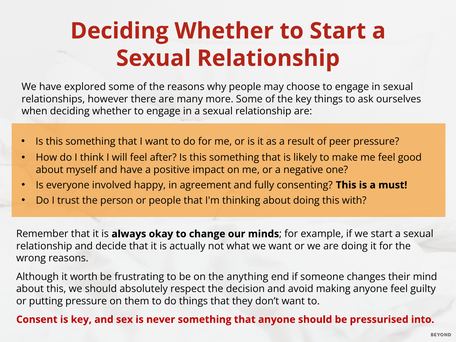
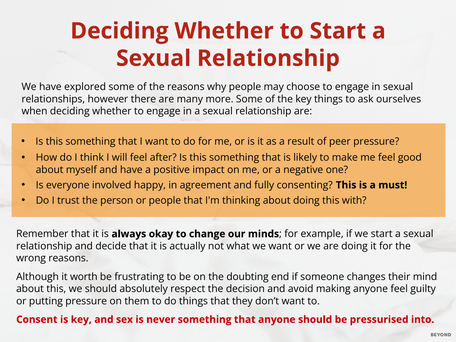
anything: anything -> doubting
